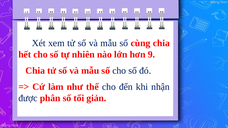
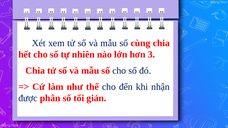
9: 9 -> 3
